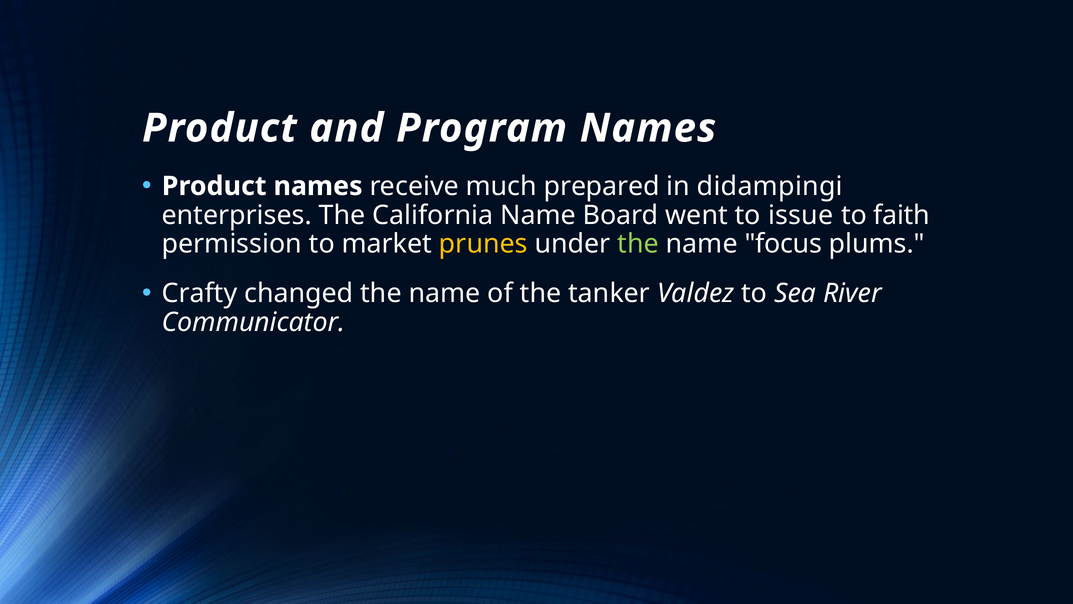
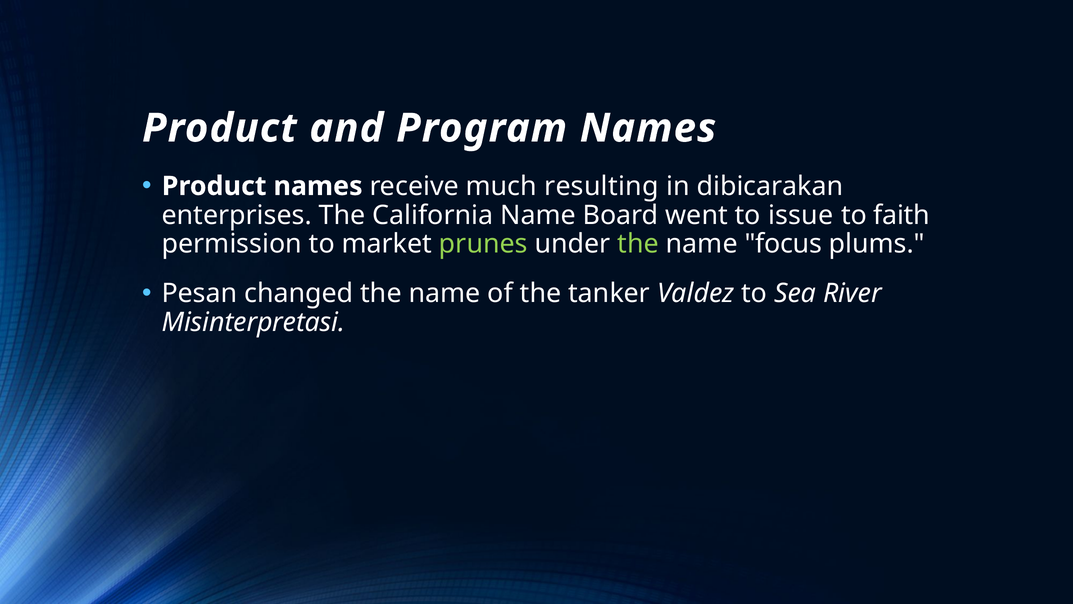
prepared: prepared -> resulting
didampingi: didampingi -> dibicarakan
prunes colour: yellow -> light green
Crafty: Crafty -> Pesan
Communicator: Communicator -> Misinterpretasi
